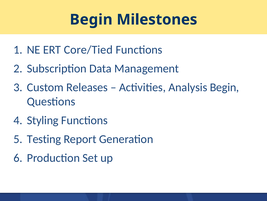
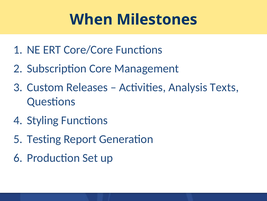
Begin at (91, 20): Begin -> When
Core/Tied: Core/Tied -> Core/Core
Data: Data -> Core
Analysis Begin: Begin -> Texts
